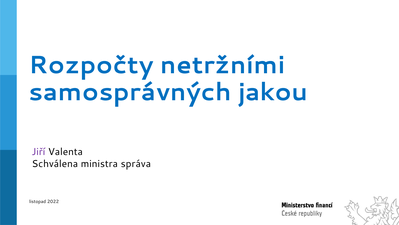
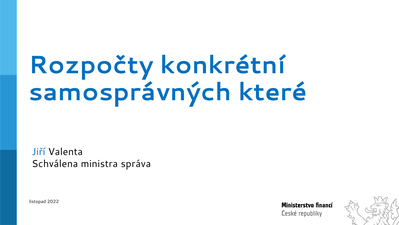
netržními: netržními -> konkrétní
jakou: jakou -> které
Jiří colour: purple -> blue
